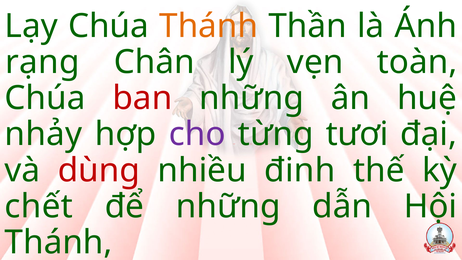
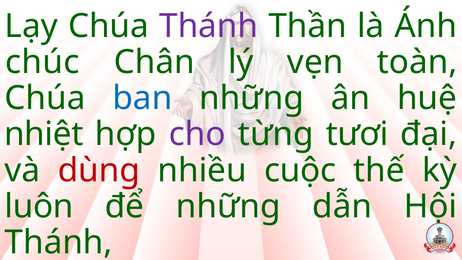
Thánh at (209, 26) colour: orange -> purple
rạng: rạng -> chúc
ban colour: red -> blue
nhảy: nhảy -> nhiệt
đinh: đinh -> cuộc
chết: chết -> luôn
